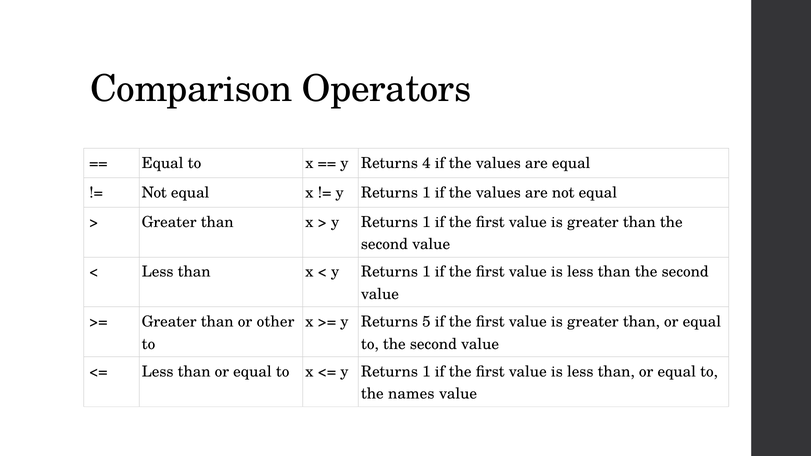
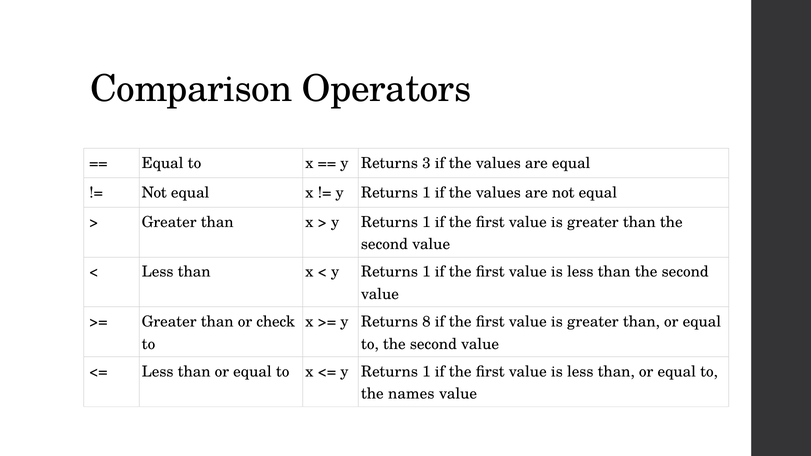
4: 4 -> 3
other: other -> check
5: 5 -> 8
